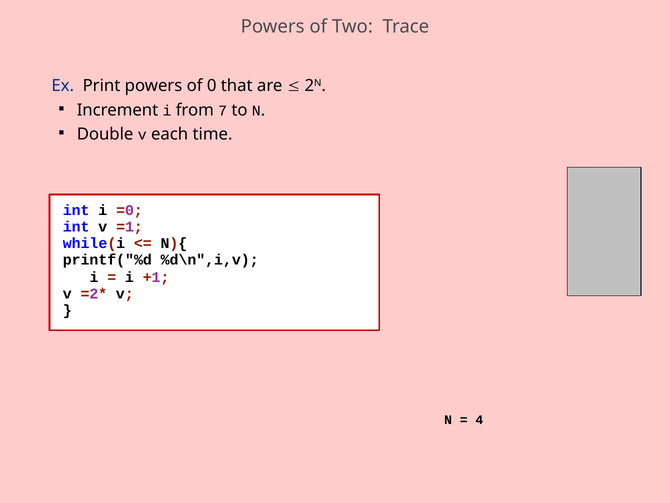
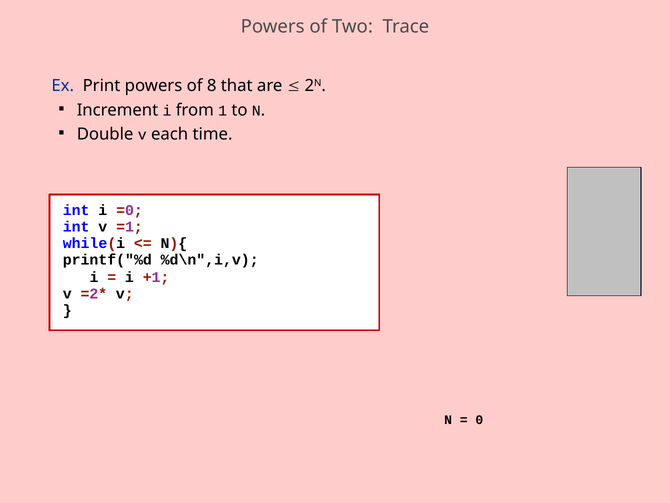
0: 0 -> 8
7: 7 -> 1
4: 4 -> 0
